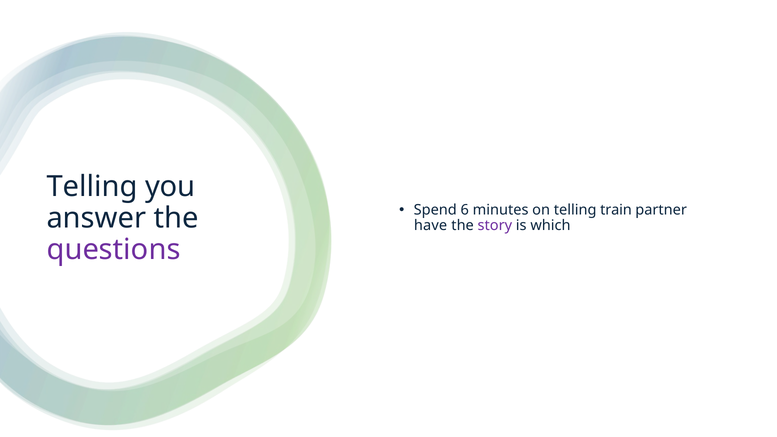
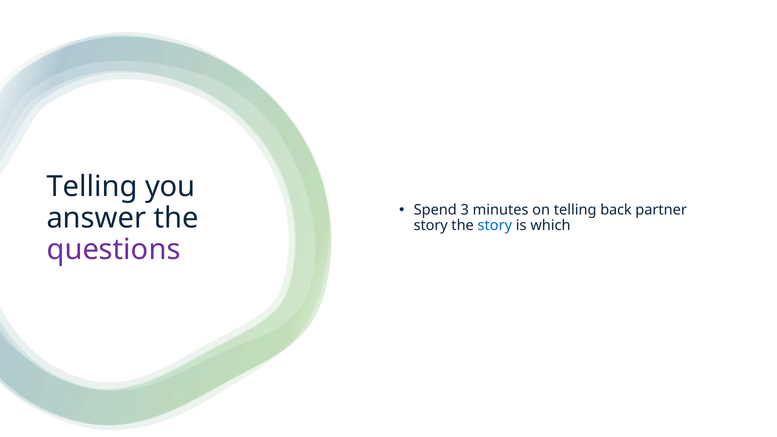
6: 6 -> 3
train: train -> back
have at (431, 226): have -> story
story at (495, 226) colour: purple -> blue
